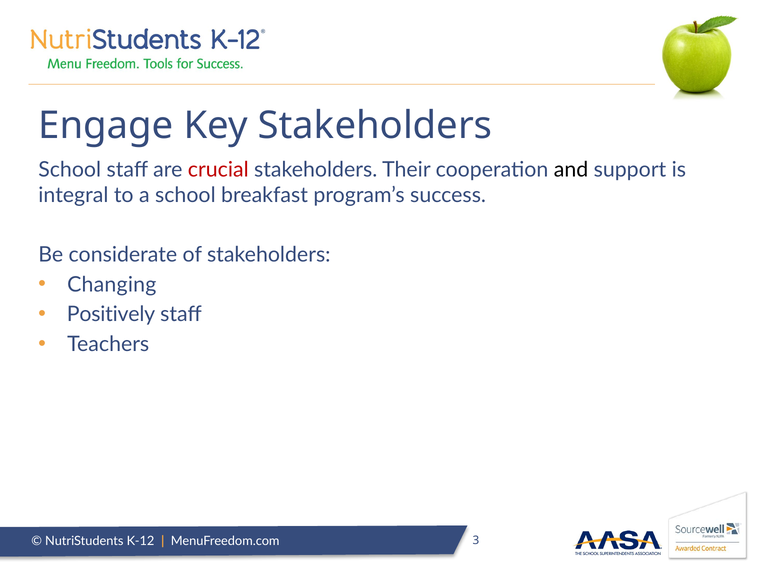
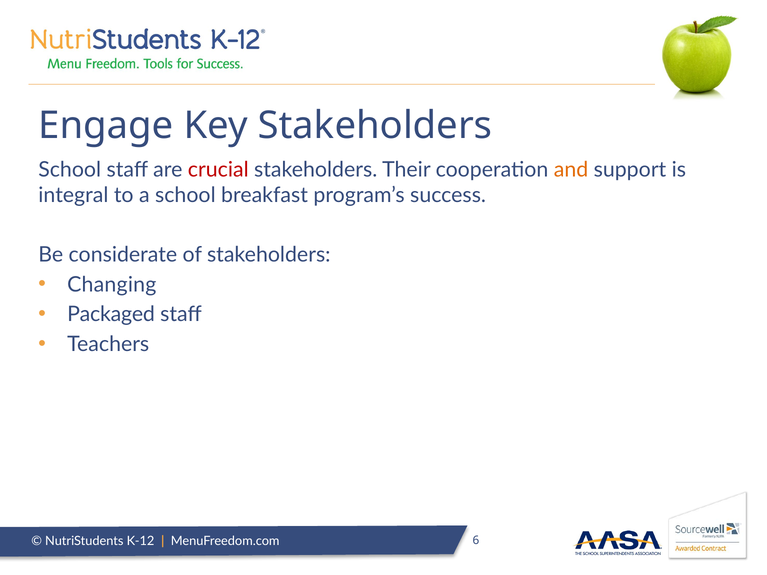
and colour: black -> orange
Positively: Positively -> Packaged
3: 3 -> 6
